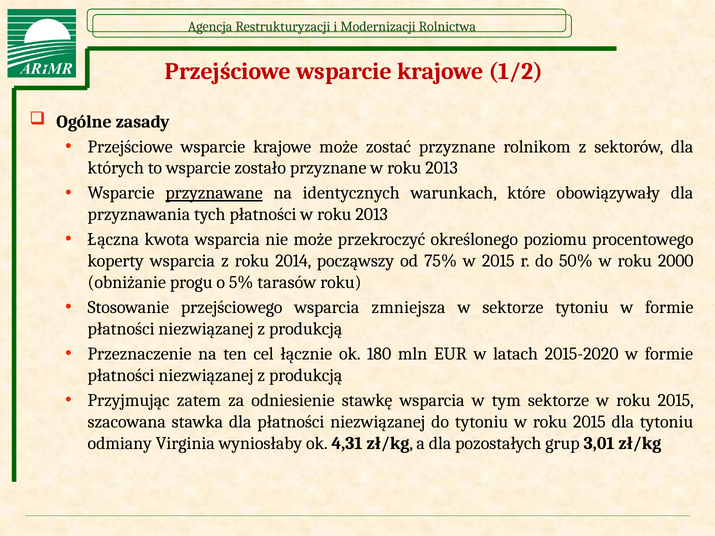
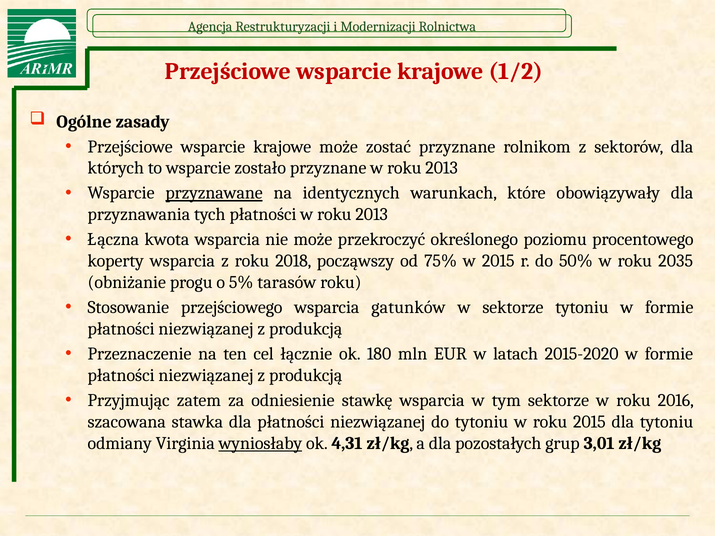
2014: 2014 -> 2018
2000: 2000 -> 2035
zmniejsza: zmniejsza -> gatunków
sektorze w roku 2015: 2015 -> 2016
wyniosłaby underline: none -> present
